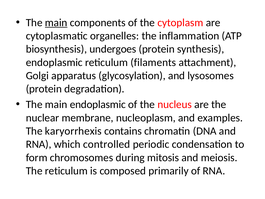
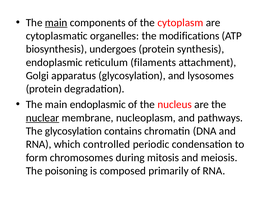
inflammation: inflammation -> modifications
nuclear underline: none -> present
examples: examples -> pathways
The karyorrhexis: karyorrhexis -> glycosylation
The reticulum: reticulum -> poisoning
